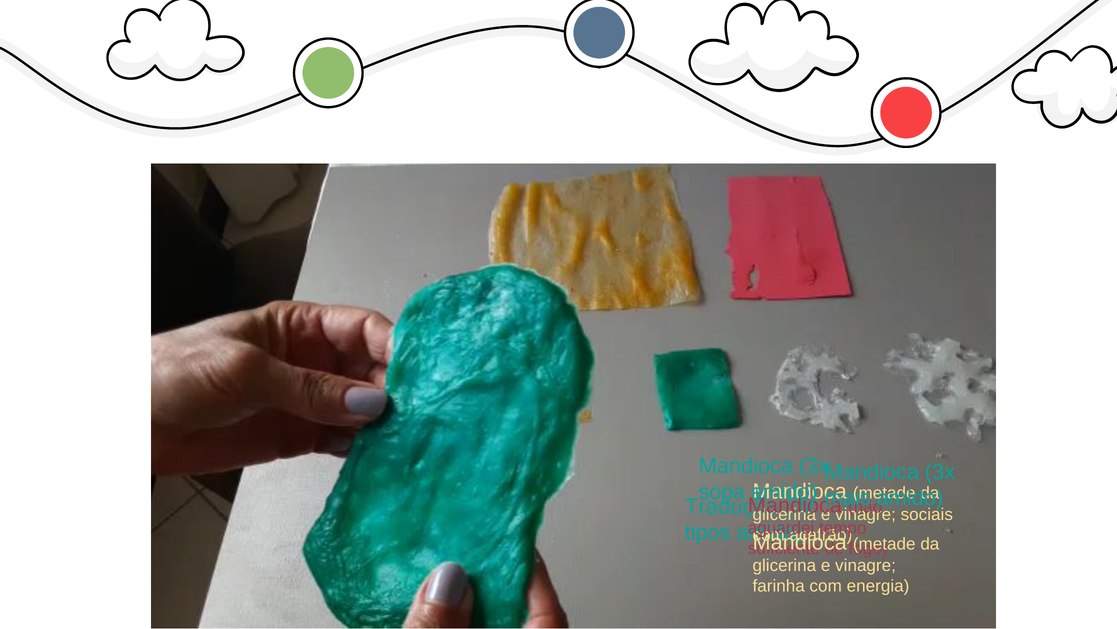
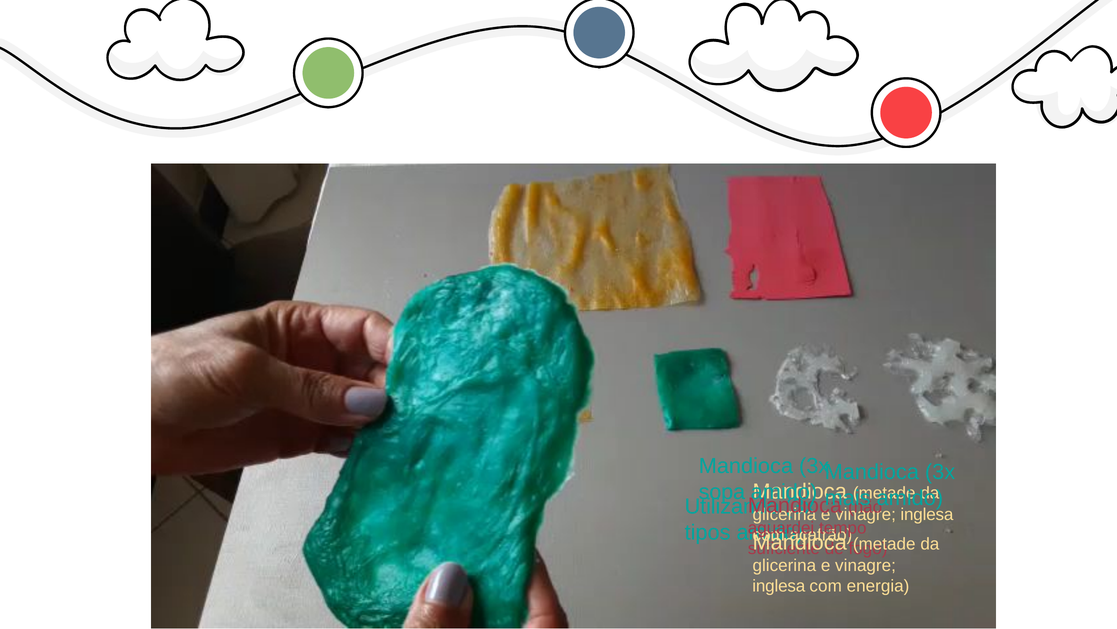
Tradução: Tradução -> Utilizando
sociais at (927, 514): sociais -> inglesa
farinha at (779, 586): farinha -> inglesa
